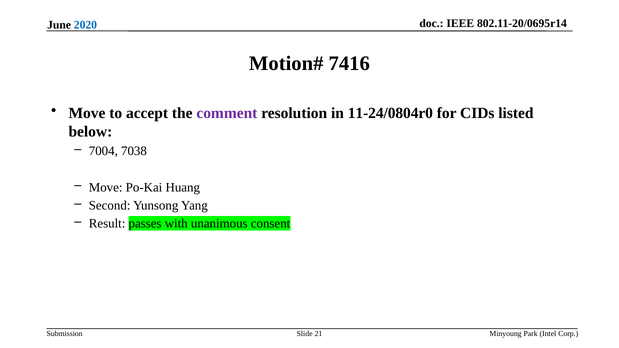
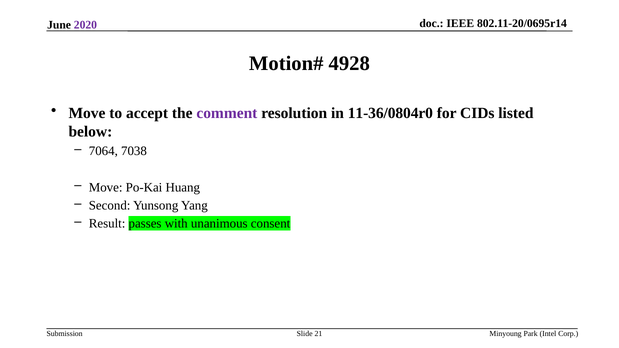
2020 colour: blue -> purple
7416: 7416 -> 4928
11-24/0804r0: 11-24/0804r0 -> 11-36/0804r0
7004: 7004 -> 7064
